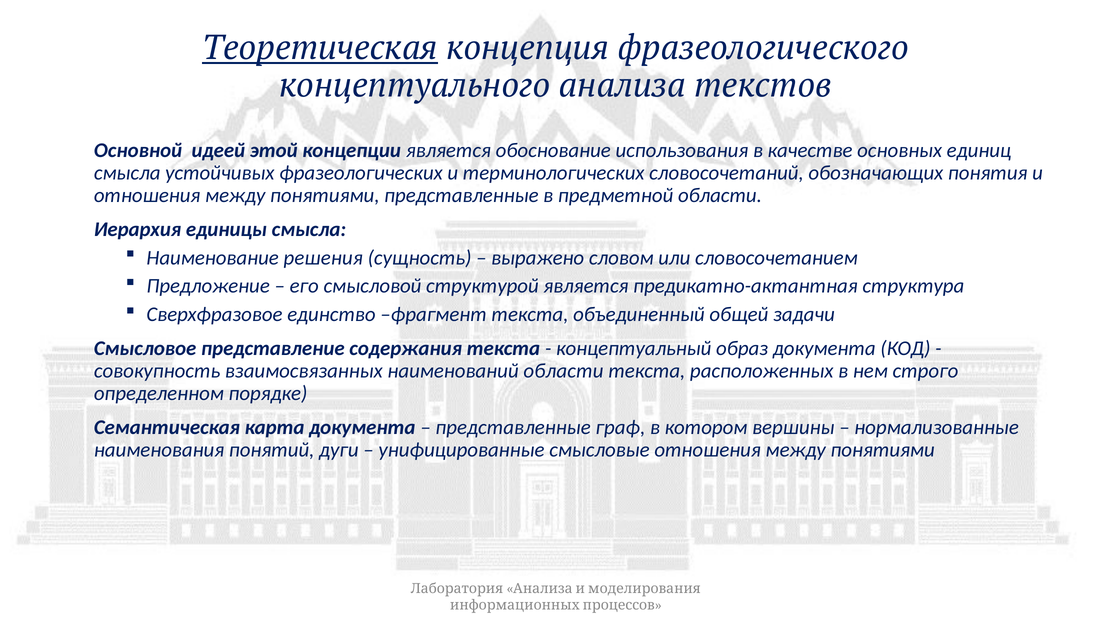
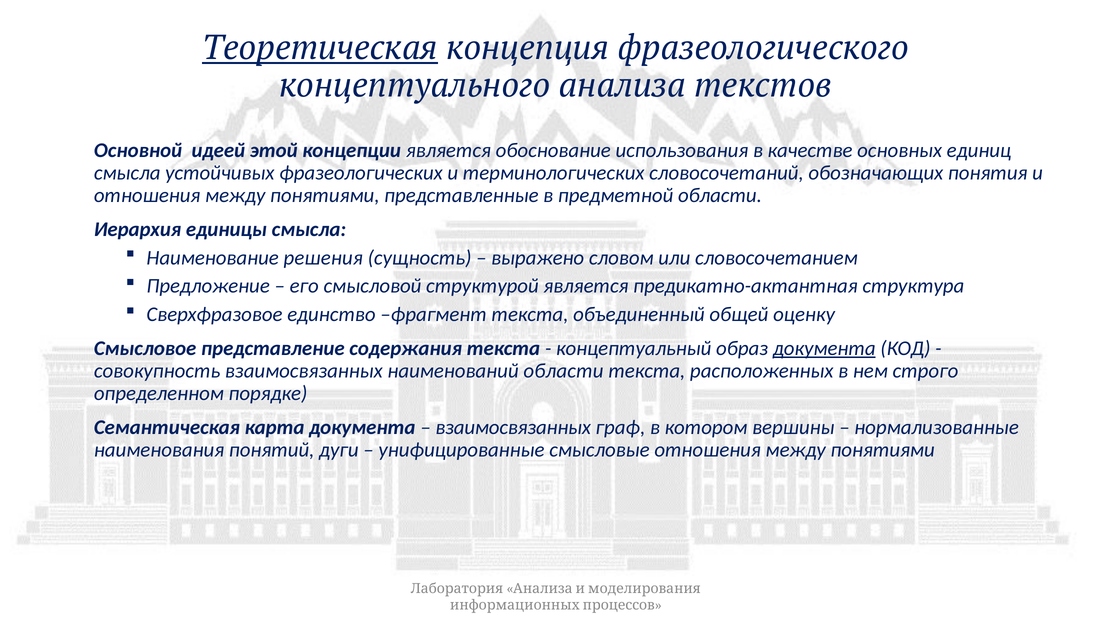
задачи: задачи -> оценку
документа at (824, 349) underline: none -> present
представленные at (513, 428): представленные -> взаимосвязанных
